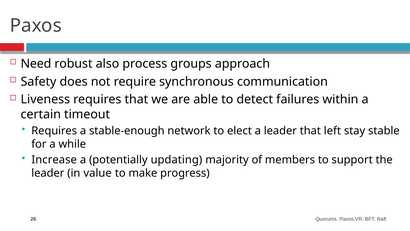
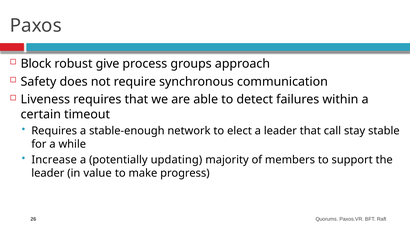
Need: Need -> Block
also: also -> give
left: left -> call
